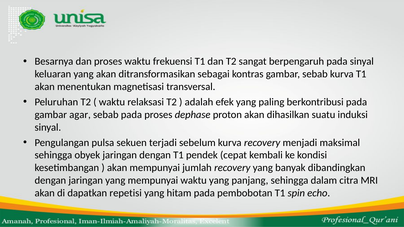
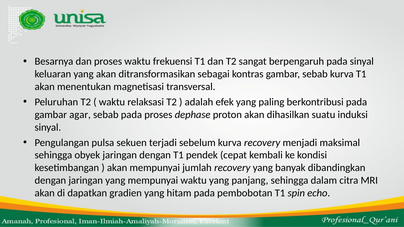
repetisi: repetisi -> gradien
